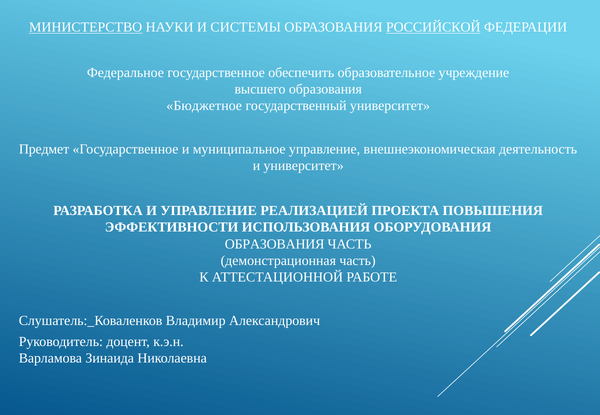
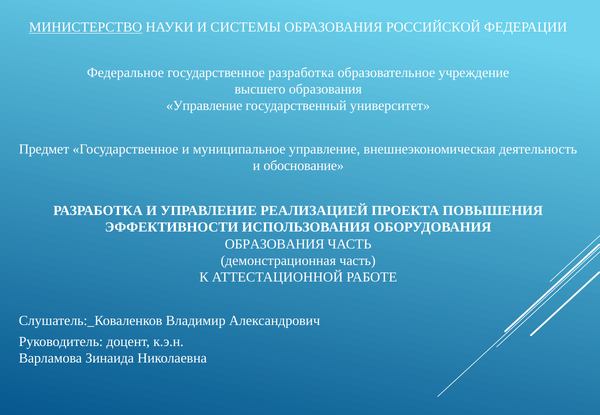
РОССИЙСКОЙ underline: present -> none
государственное обеспечить: обеспечить -> разработка
Бюджетное at (204, 106): Бюджетное -> Управление
и университет: университет -> обоснование
